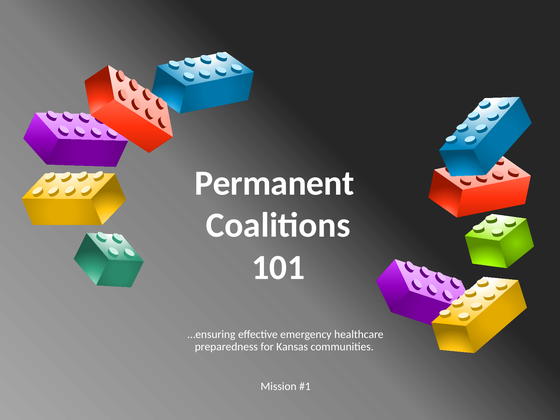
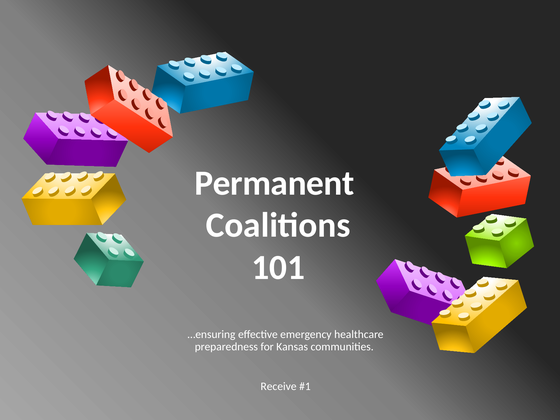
Mission: Mission -> Receive
